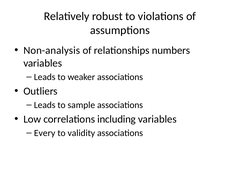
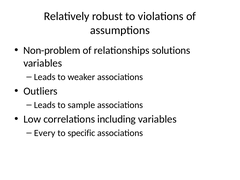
Non-analysis: Non-analysis -> Non-problem
numbers: numbers -> solutions
validity: validity -> specific
